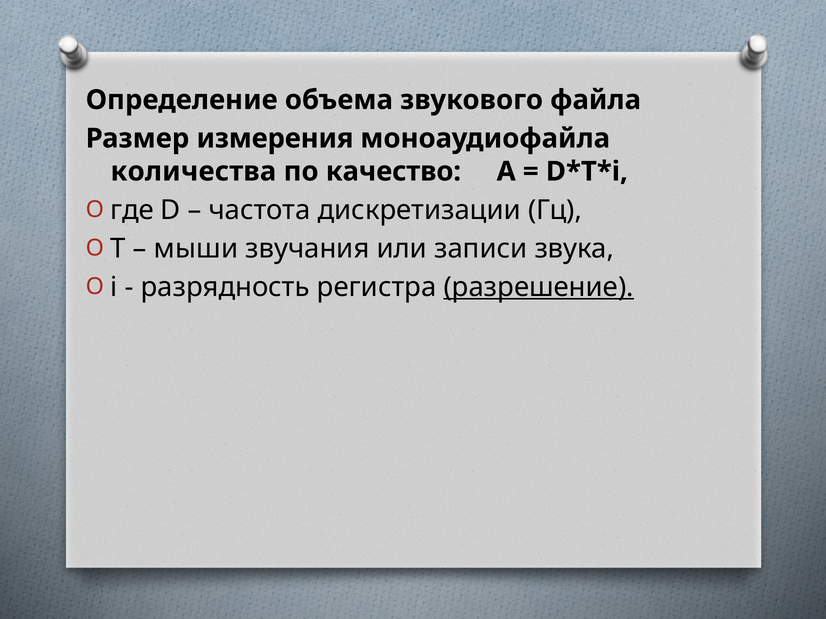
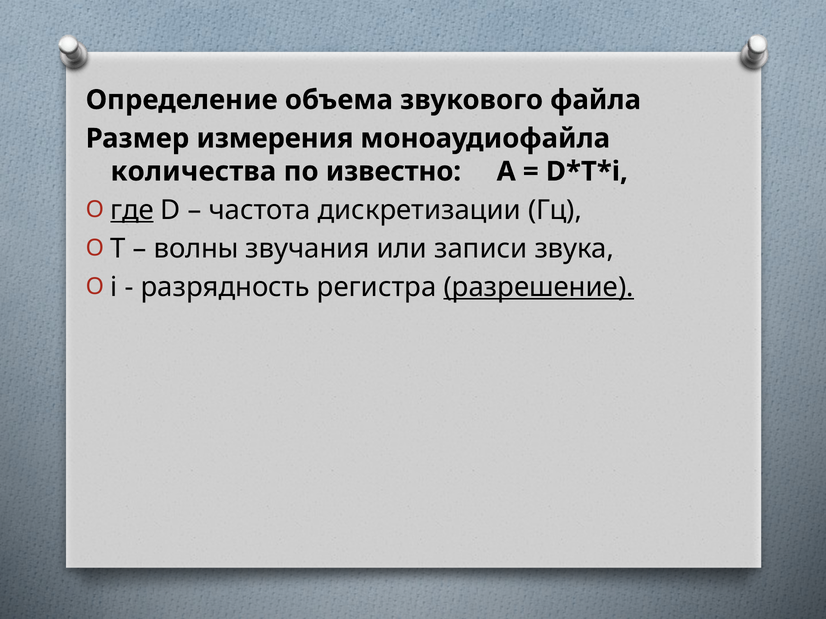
качество: качество -> известно
где underline: none -> present
мыши: мыши -> волны
